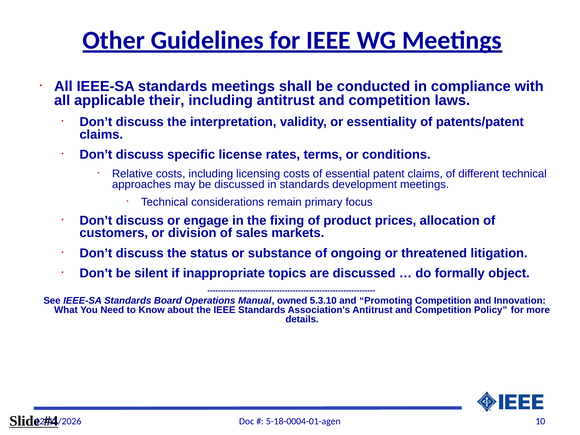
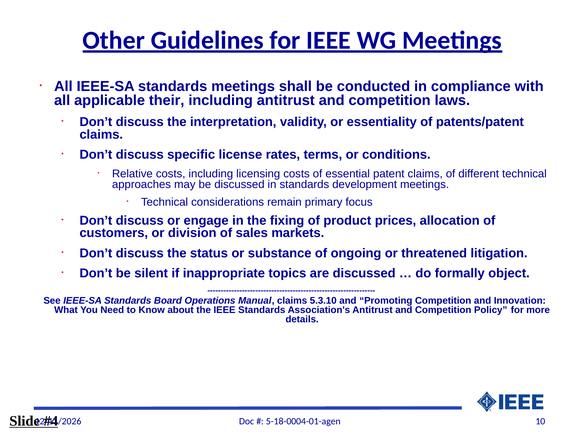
Manual owned: owned -> claims
